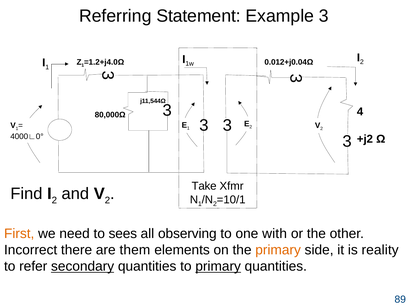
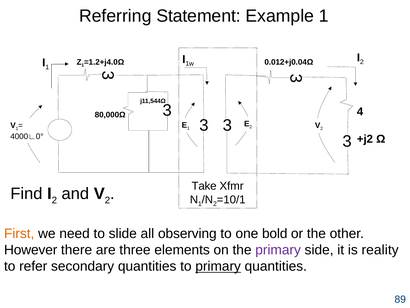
Example 3: 3 -> 1
sees: sees -> slide
with: with -> bold
Incorrect: Incorrect -> However
them: them -> three
primary at (278, 250) colour: orange -> purple
secondary underline: present -> none
